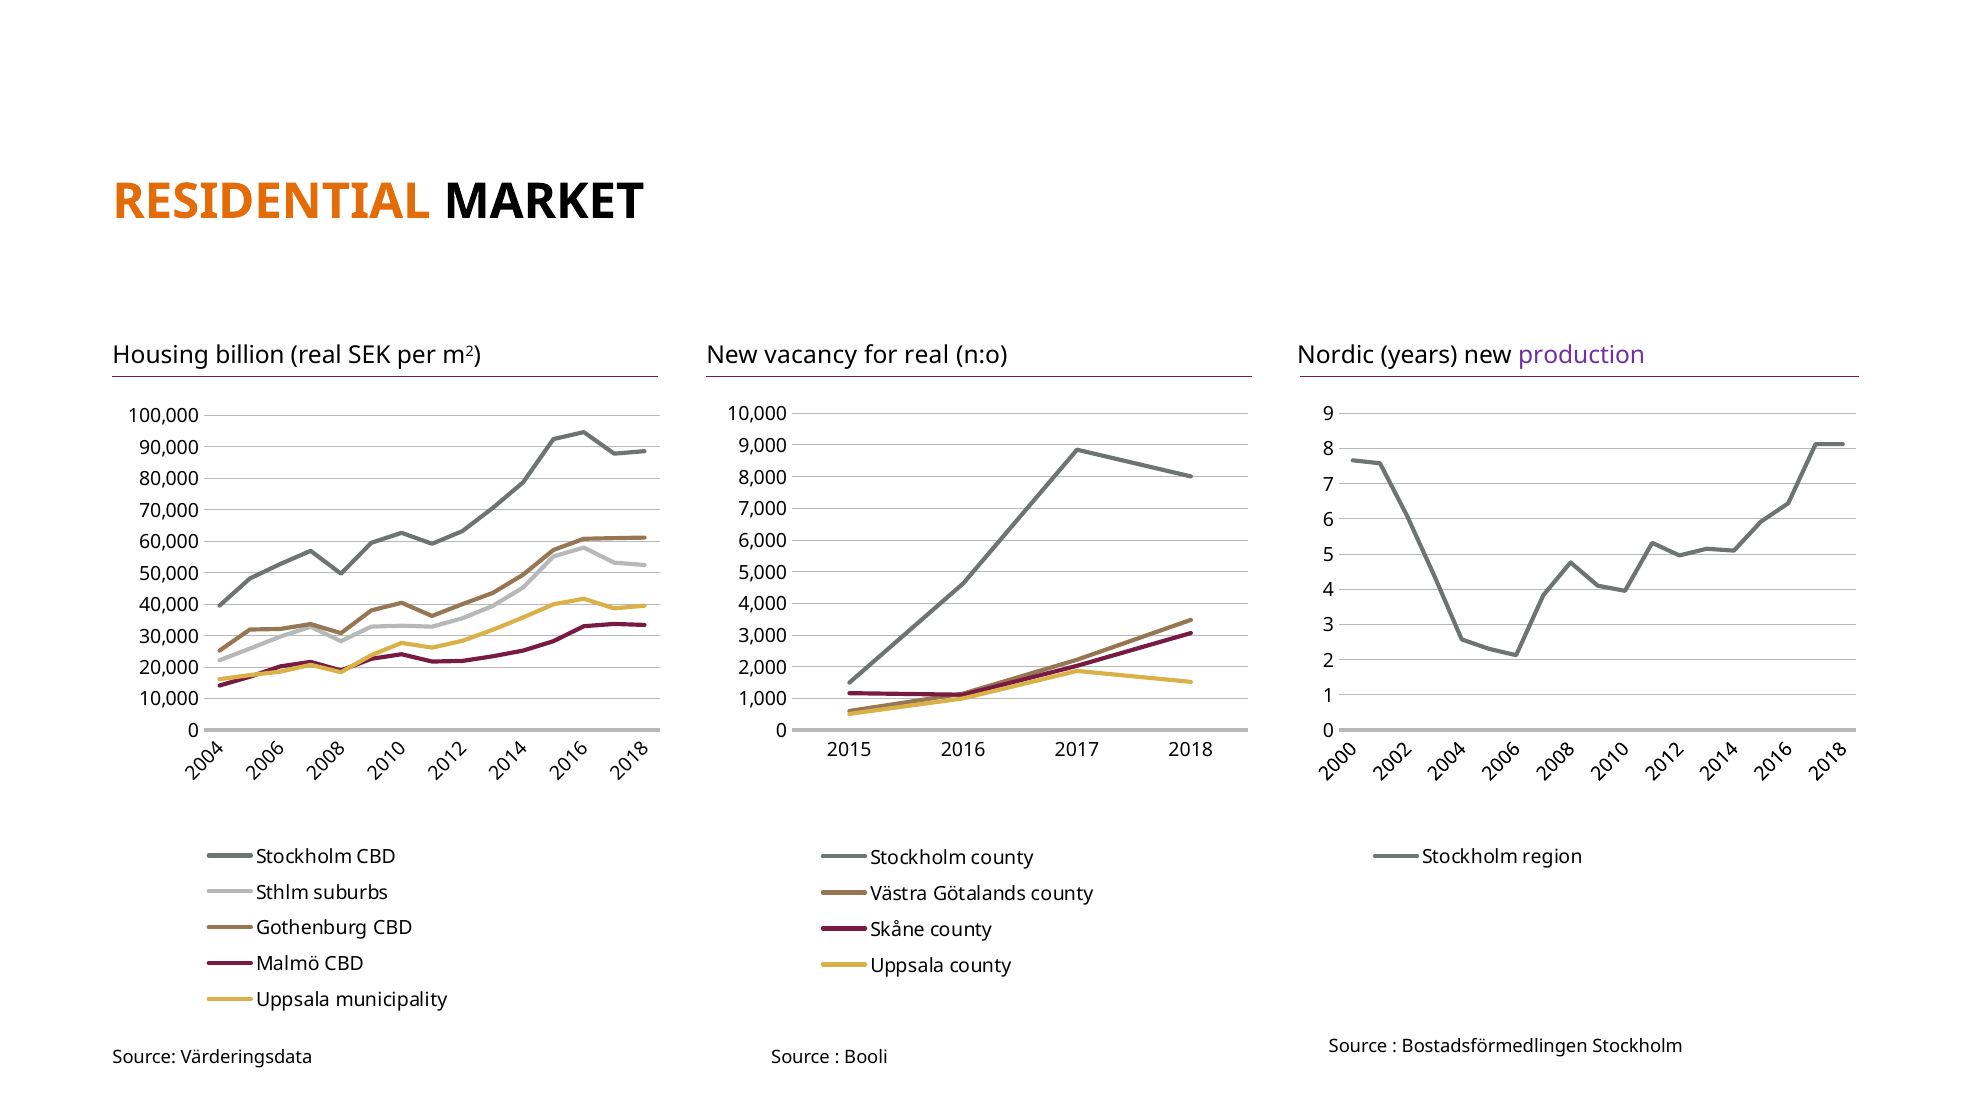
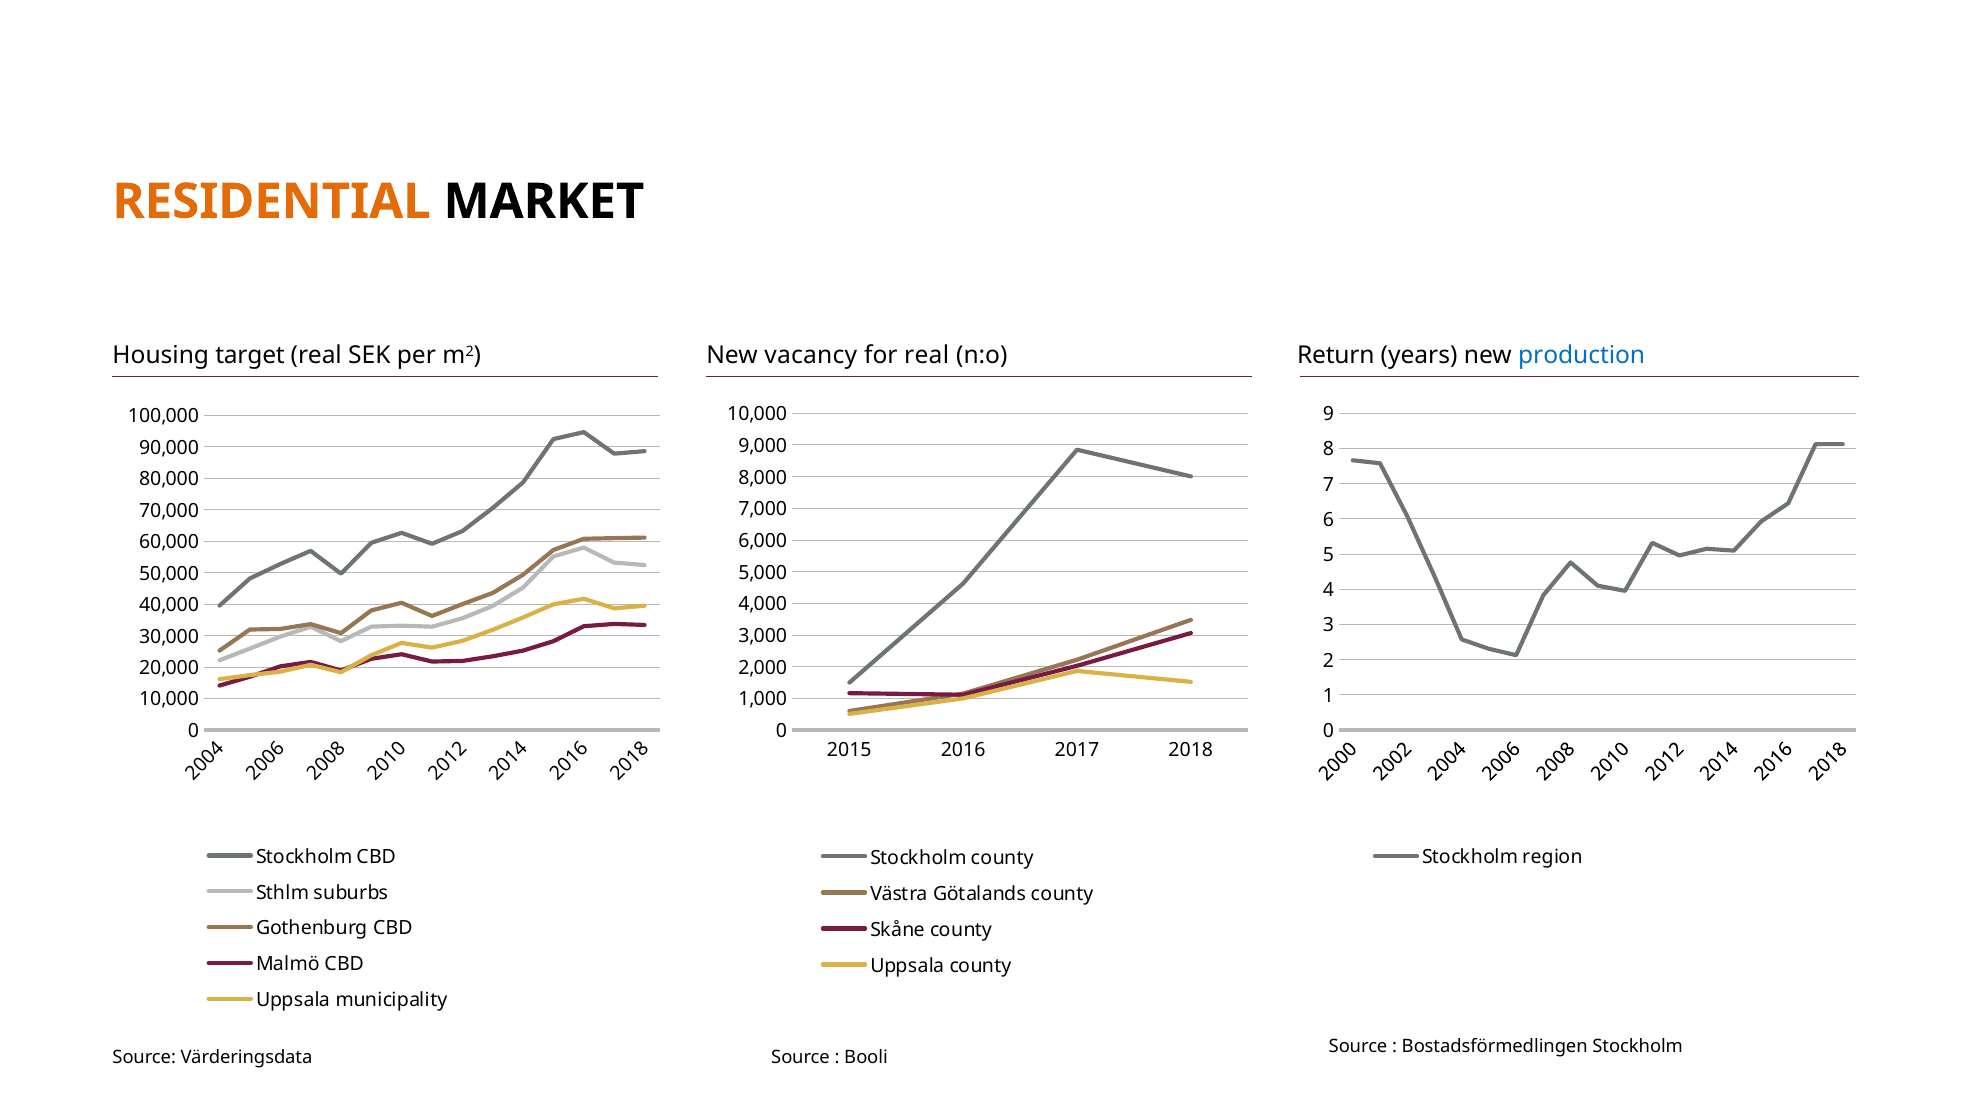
billion: billion -> target
Nordic: Nordic -> Return
production colour: purple -> blue
